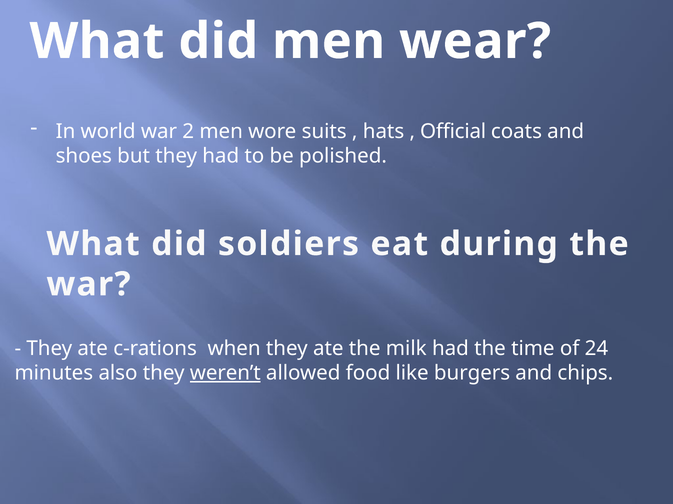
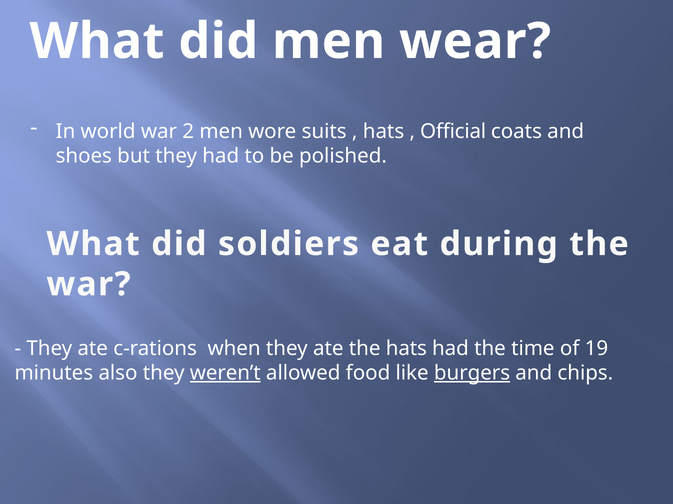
the milk: milk -> hats
24: 24 -> 19
burgers underline: none -> present
